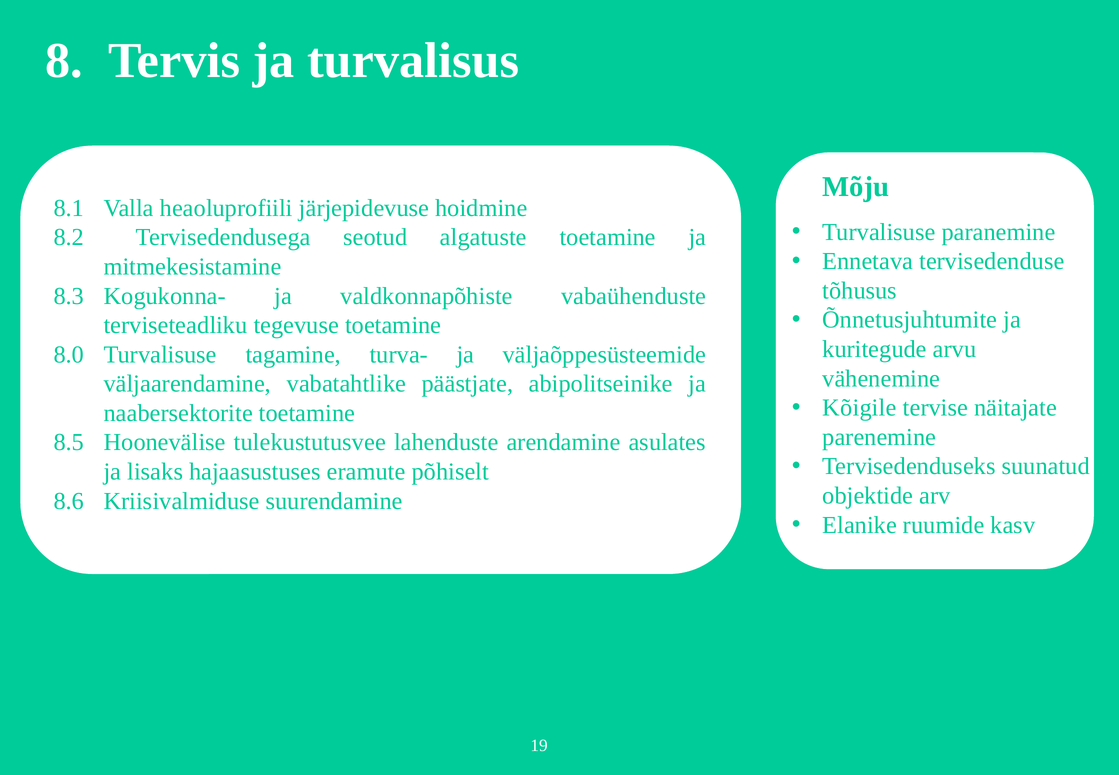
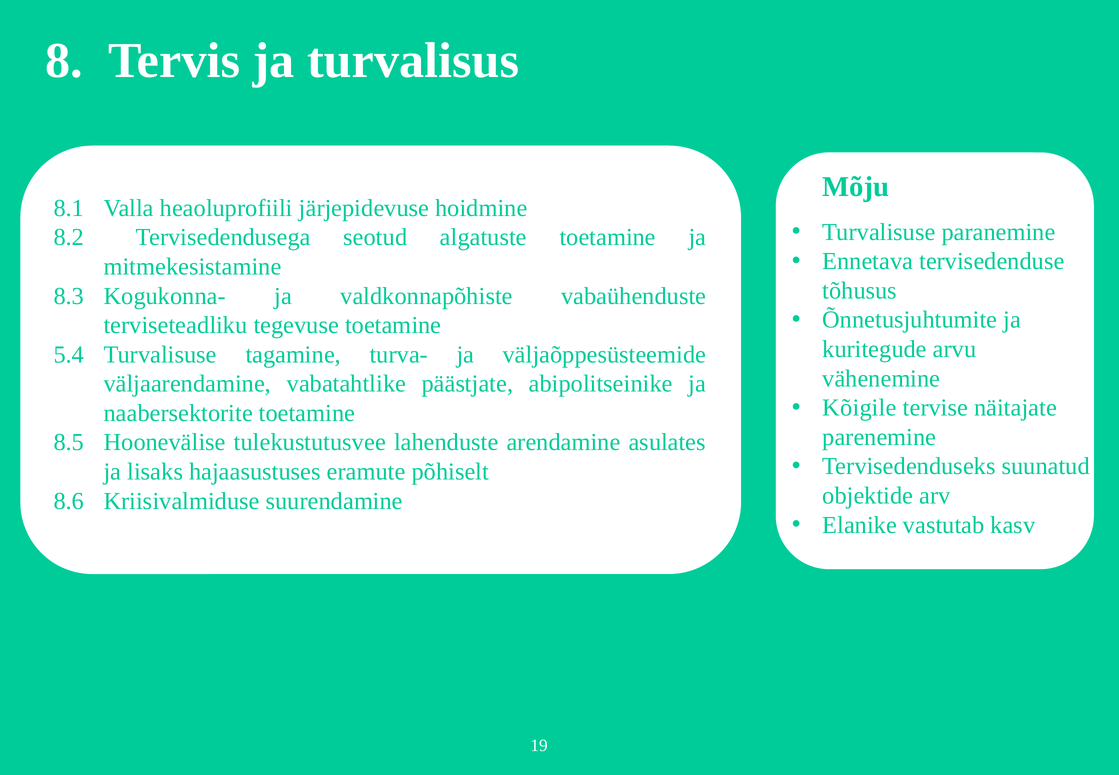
8.0: 8.0 -> 5.4
ruumide: ruumide -> vastutab
